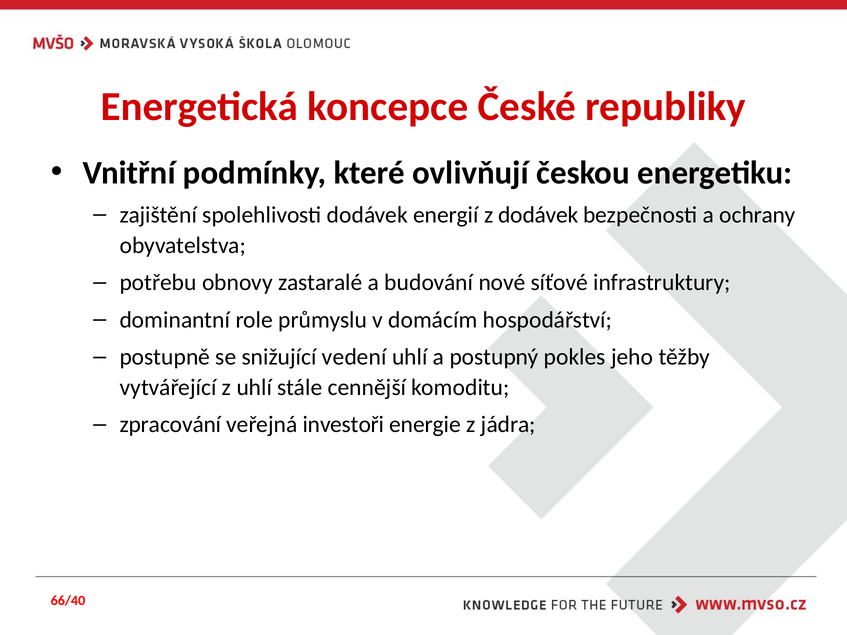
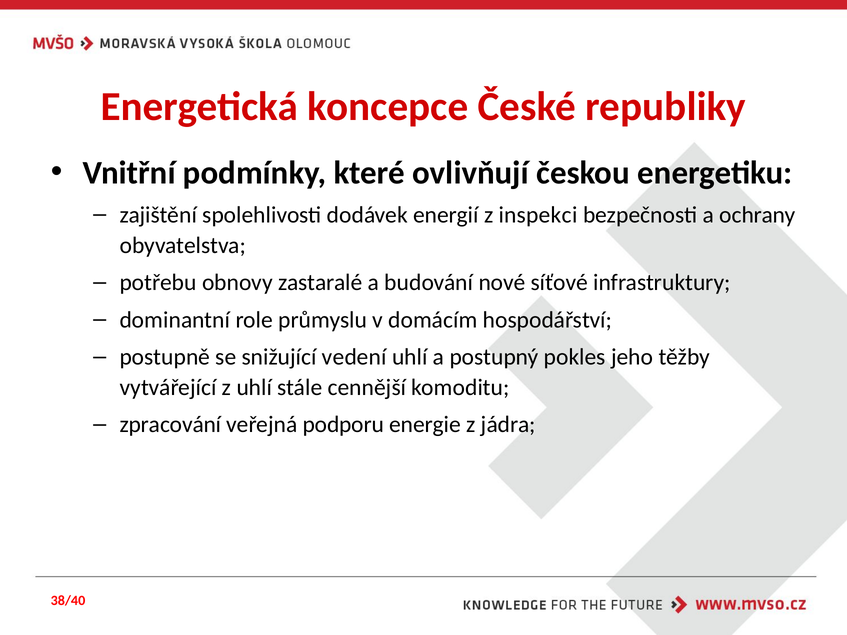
z dodávek: dodávek -> inspekci
investoři: investoři -> podporu
66/40: 66/40 -> 38/40
